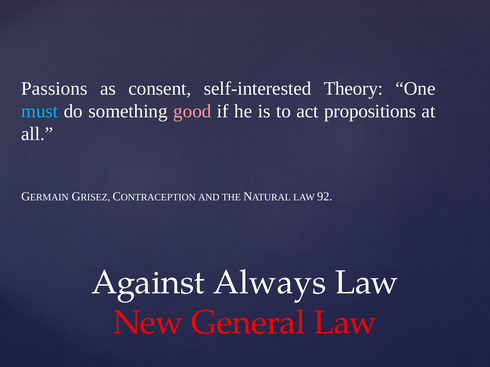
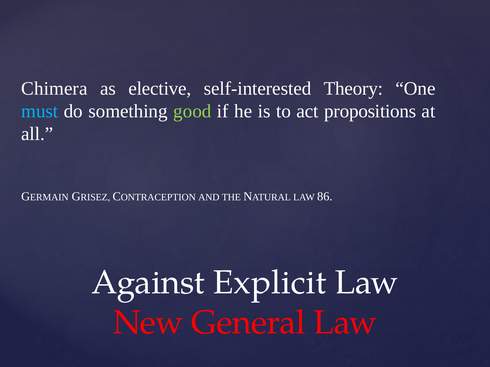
Passions: Passions -> Chimera
consent: consent -> elective
good colour: pink -> light green
92: 92 -> 86
Always: Always -> Explicit
